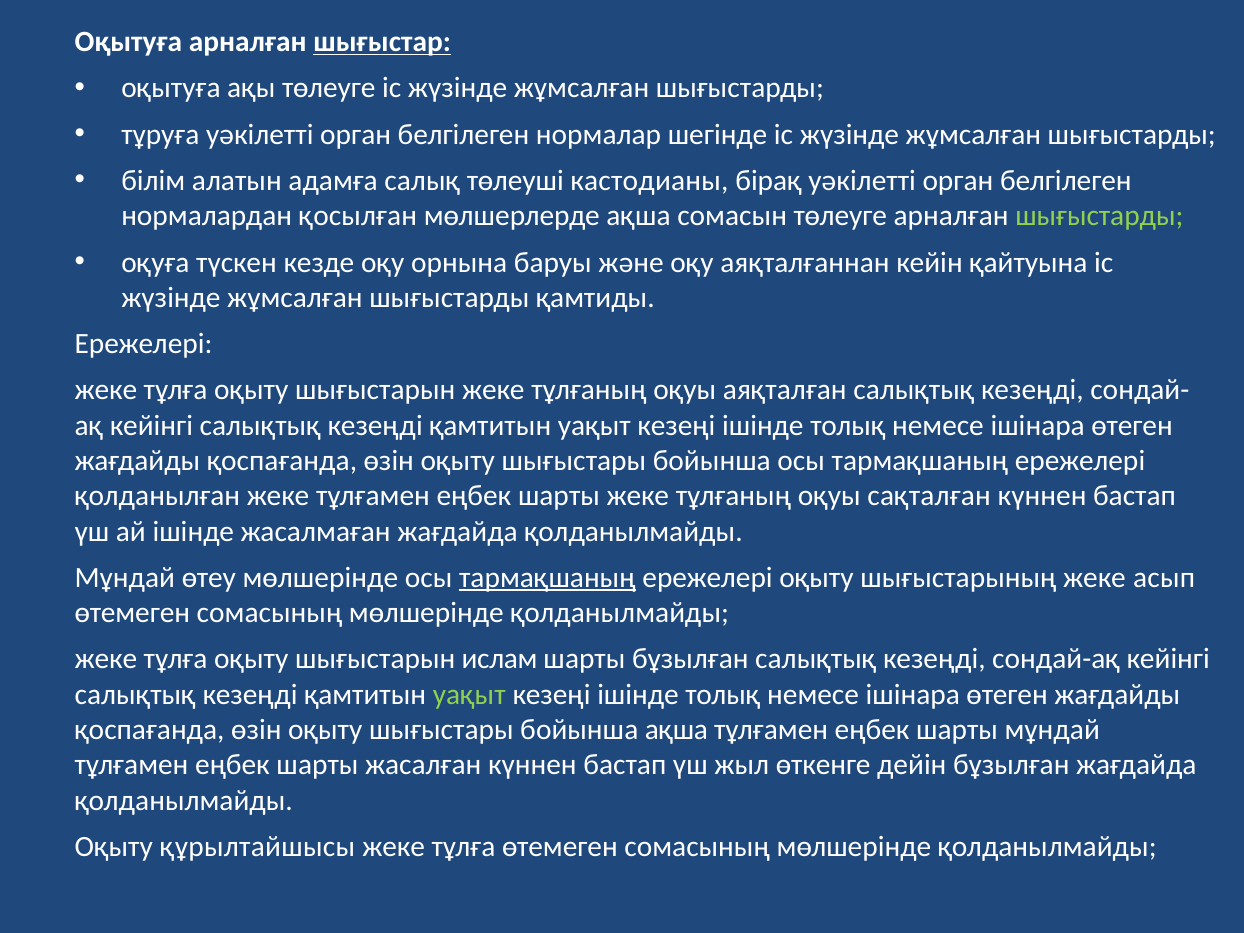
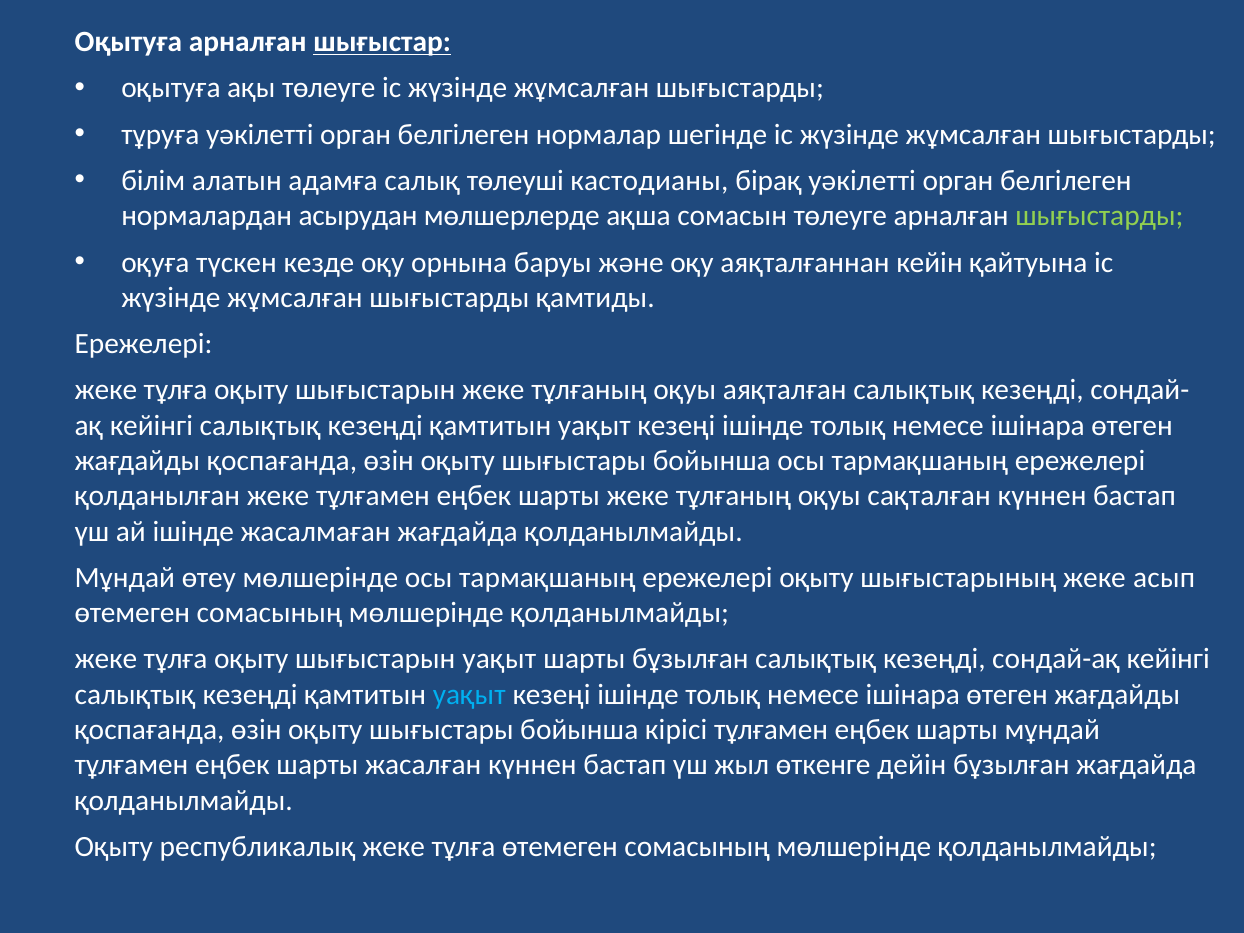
қосылған: қосылған -> асырудан
тармақшаның at (547, 578) underline: present -> none
шығыстарын ислам: ислам -> уақыт
уақыт at (469, 695) colour: light green -> light blue
бойынша ақша: ақша -> кірісі
құрылтайшысы: құрылтайшысы -> республикалық
